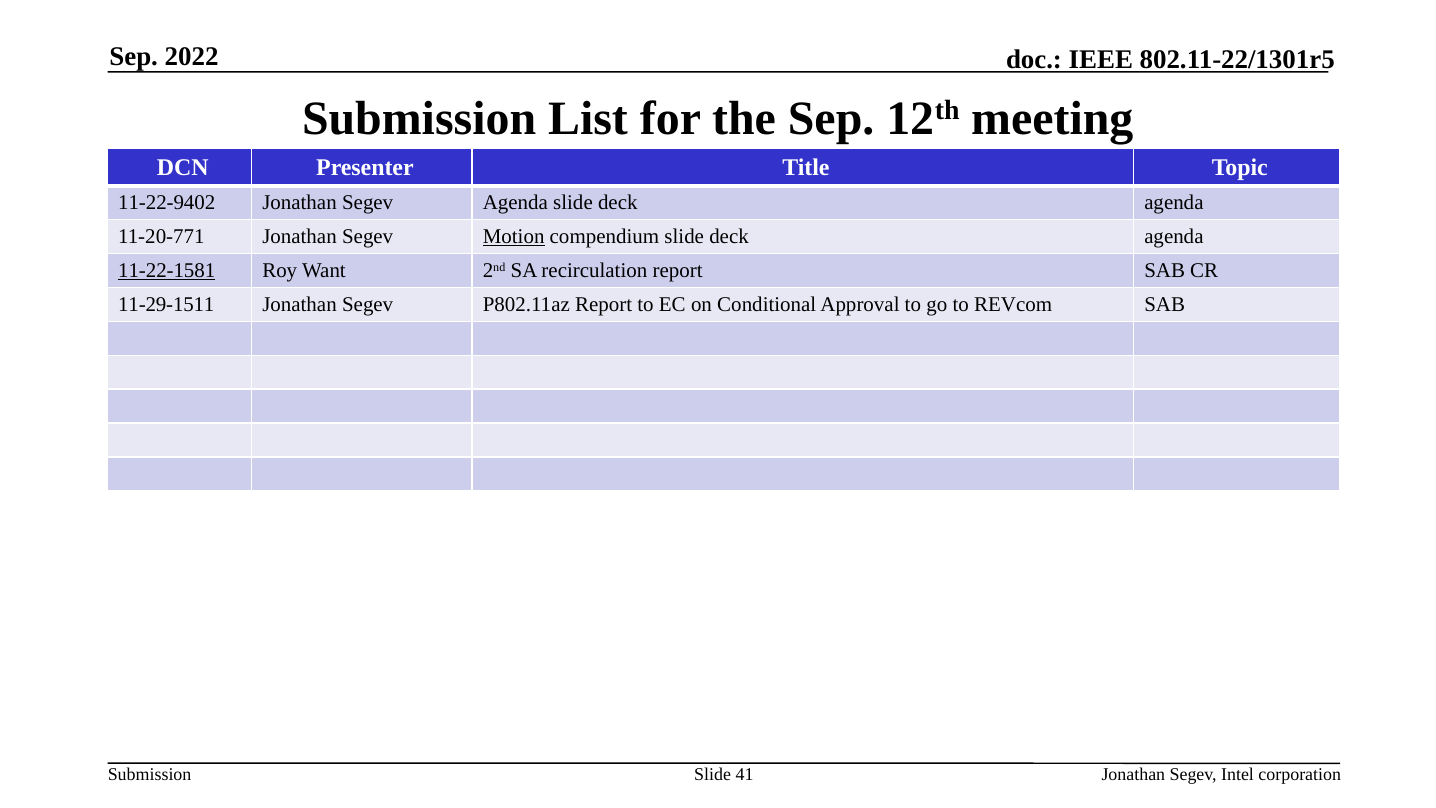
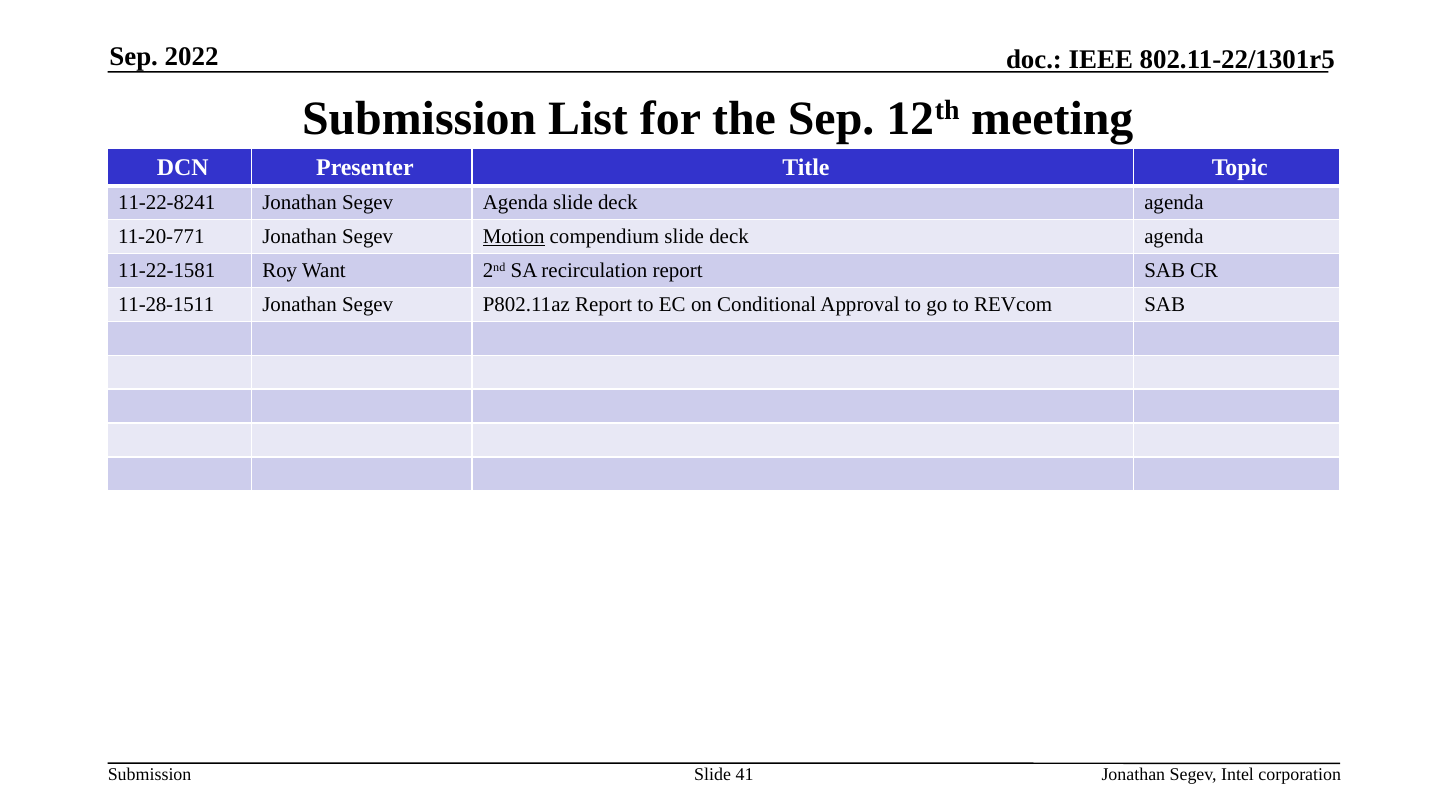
11-22-9402: 11-22-9402 -> 11-22-8241
11-22-1581 underline: present -> none
11-29-1511: 11-29-1511 -> 11-28-1511
